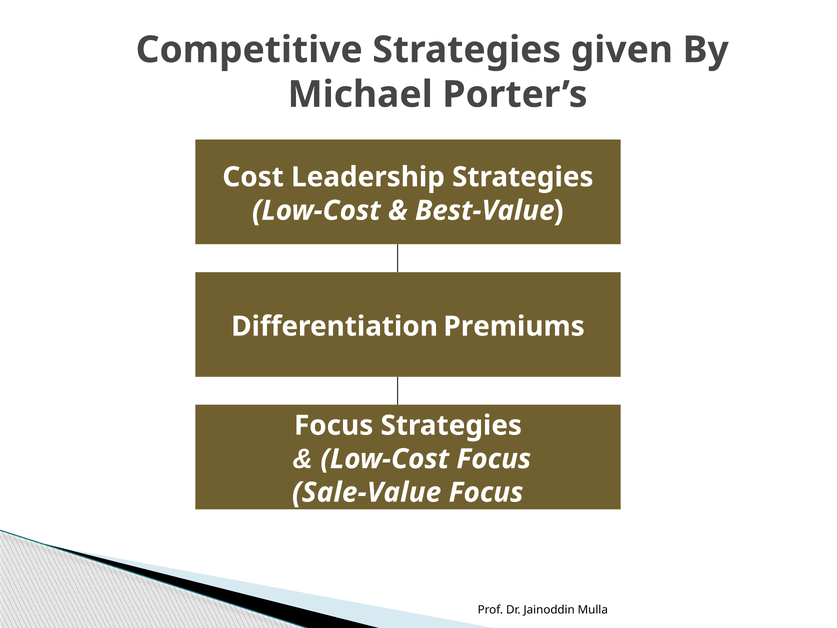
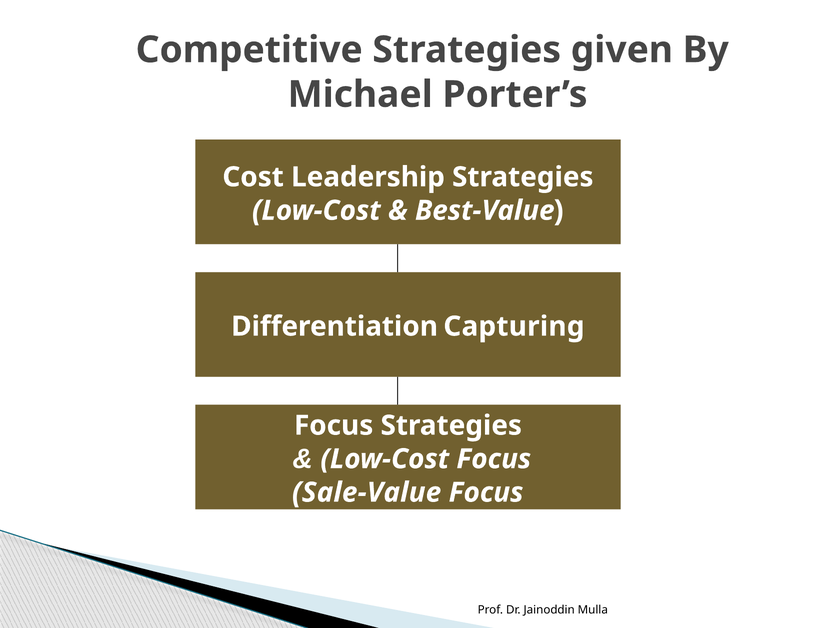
Premiums: Premiums -> Capturing
